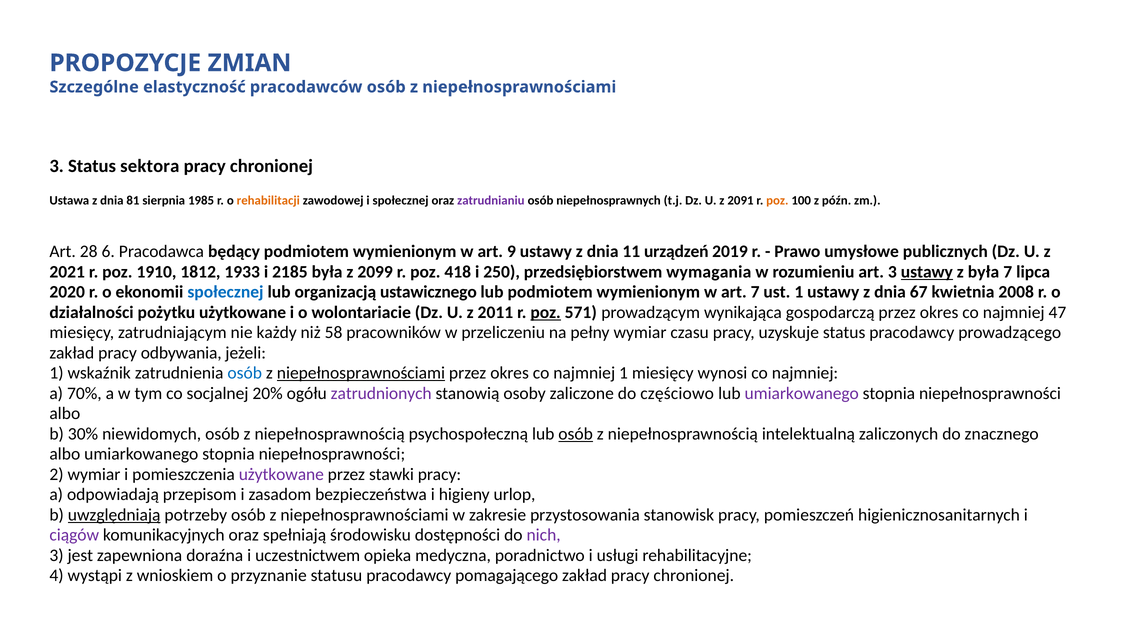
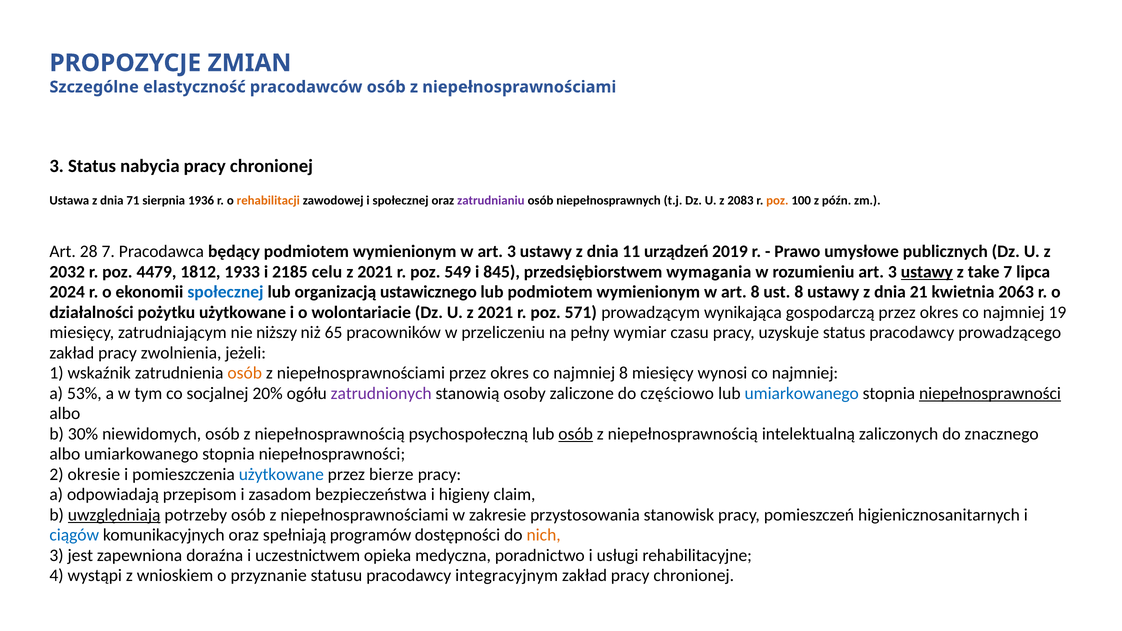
sektora: sektora -> nabycia
81: 81 -> 71
1985: 1985 -> 1936
2091: 2091 -> 2083
28 6: 6 -> 7
w art 9: 9 -> 3
2021: 2021 -> 2032
1910: 1910 -> 4479
2185 była: była -> celu
2099 at (375, 272): 2099 -> 2021
418: 418 -> 549
250: 250 -> 845
z była: była -> take
2020: 2020 -> 2024
art 7: 7 -> 8
ust 1: 1 -> 8
67: 67 -> 21
2008: 2008 -> 2063
U z 2011: 2011 -> 2021
poz at (546, 312) underline: present -> none
47: 47 -> 19
każdy: każdy -> niższy
58: 58 -> 65
odbywania: odbywania -> zwolnienia
osób at (245, 373) colour: blue -> orange
niepełnosprawnościami at (361, 373) underline: present -> none
najmniej 1: 1 -> 8
70%: 70% -> 53%
umiarkowanego at (802, 393) colour: purple -> blue
niepełnosprawności at (990, 393) underline: none -> present
2 wymiar: wymiar -> okresie
użytkowane at (281, 474) colour: purple -> blue
stawki: stawki -> bierze
urlop: urlop -> claim
ciągów colour: purple -> blue
środowisku: środowisku -> programów
nich colour: purple -> orange
pomagającego: pomagającego -> integracyjnym
